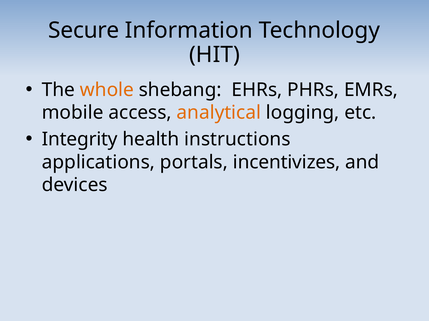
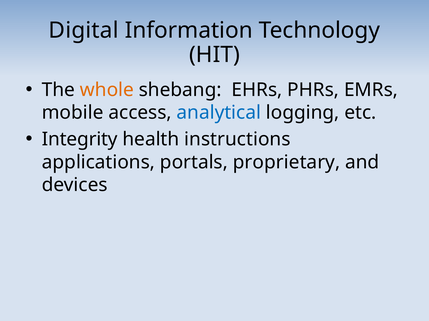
Secure: Secure -> Digital
analytical colour: orange -> blue
incentivizes: incentivizes -> proprietary
